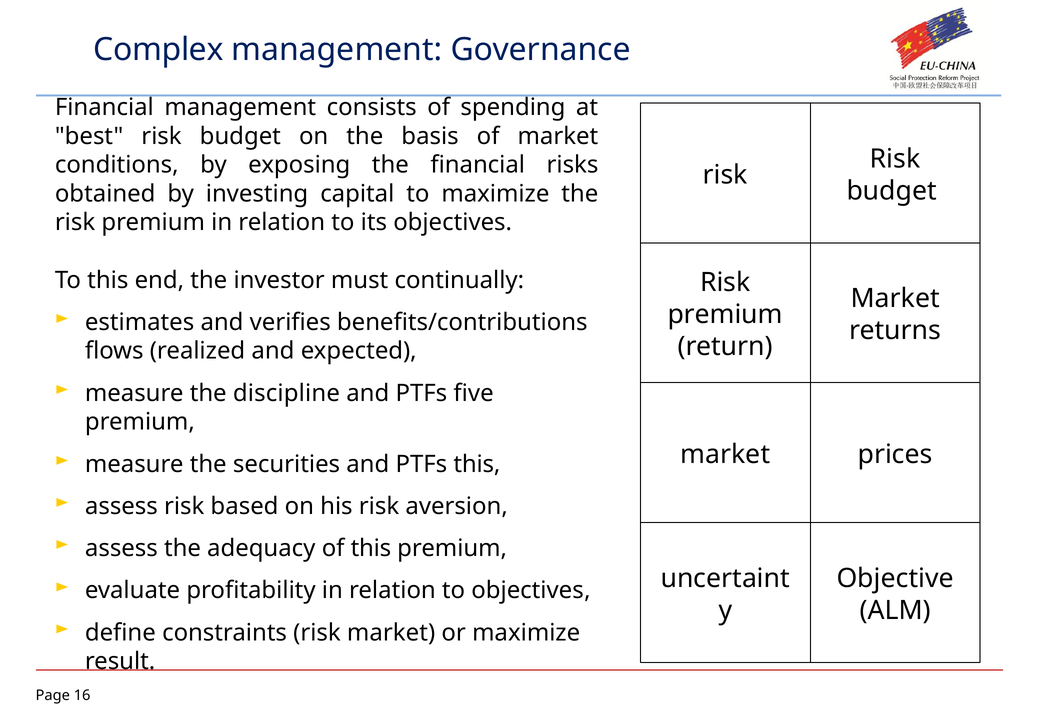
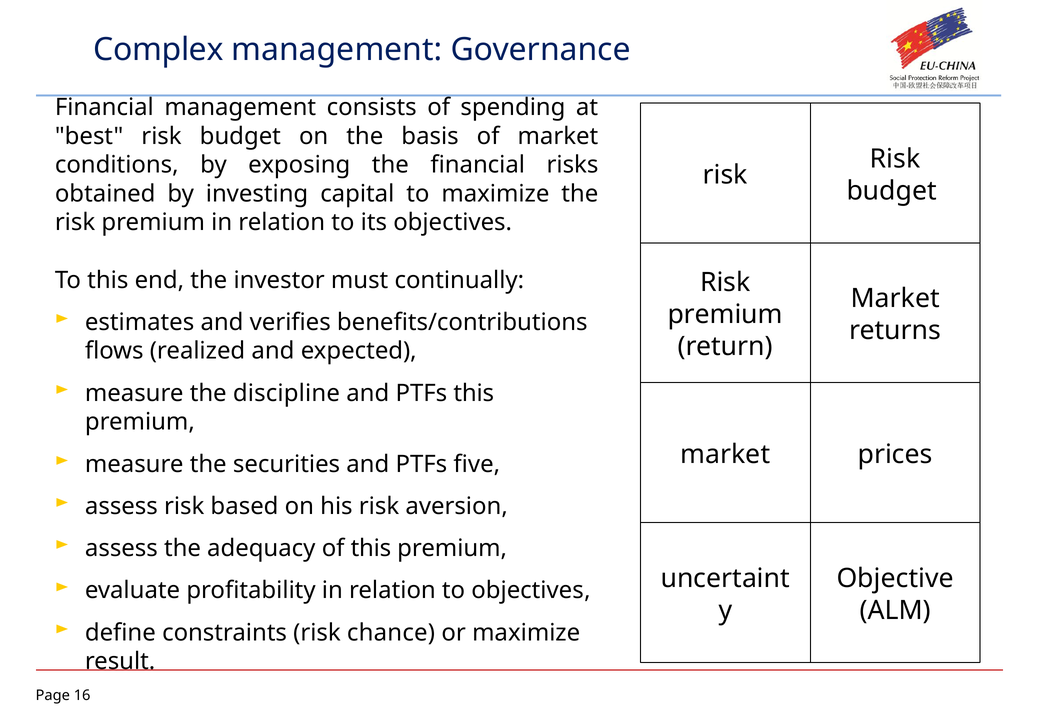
PTFs five: five -> this
PTFs this: this -> five
risk market: market -> chance
